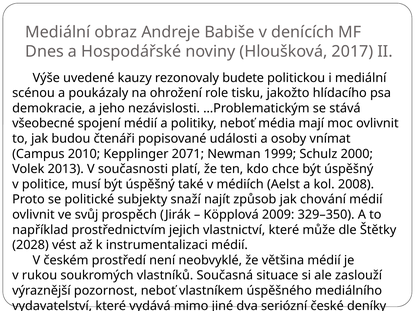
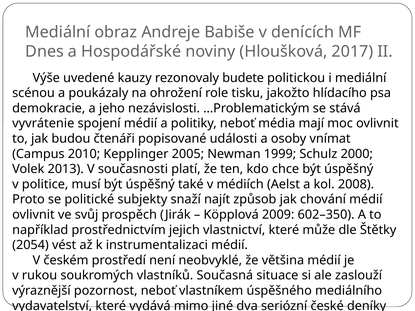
všeobecné: všeobecné -> vyvrátenie
2071: 2071 -> 2005
329–350: 329–350 -> 602–350
2028: 2028 -> 2054
